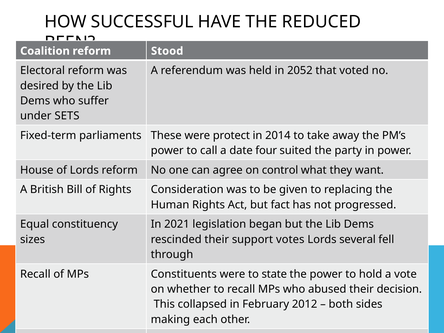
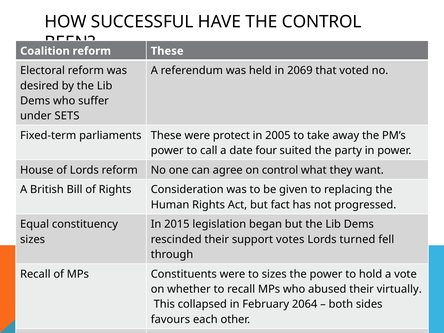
THE REDUCED: REDUCED -> CONTROL
reform Stood: Stood -> These
2052: 2052 -> 2069
in 2014: 2014 -> 2005
2021: 2021 -> 2015
several: several -> turned
to state: state -> sizes
decision: decision -> virtually
2012: 2012 -> 2064
making: making -> favours
